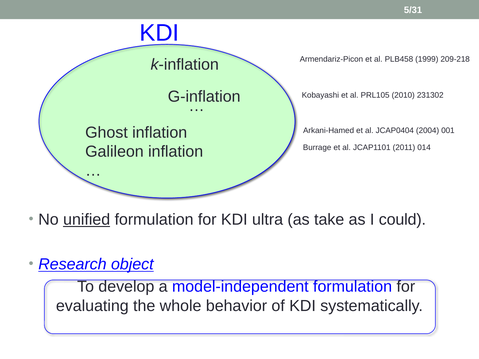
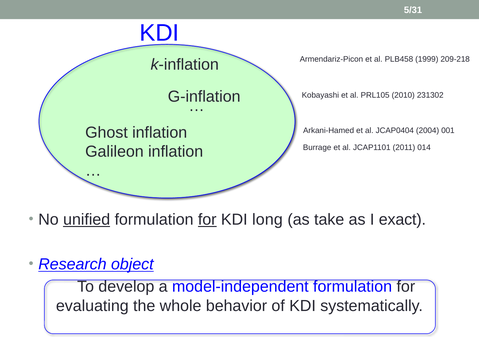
for at (207, 220) underline: none -> present
ultra: ultra -> long
could: could -> exact
